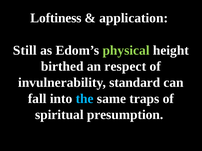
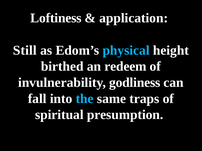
physical colour: light green -> light blue
respect: respect -> redeem
standard: standard -> godliness
